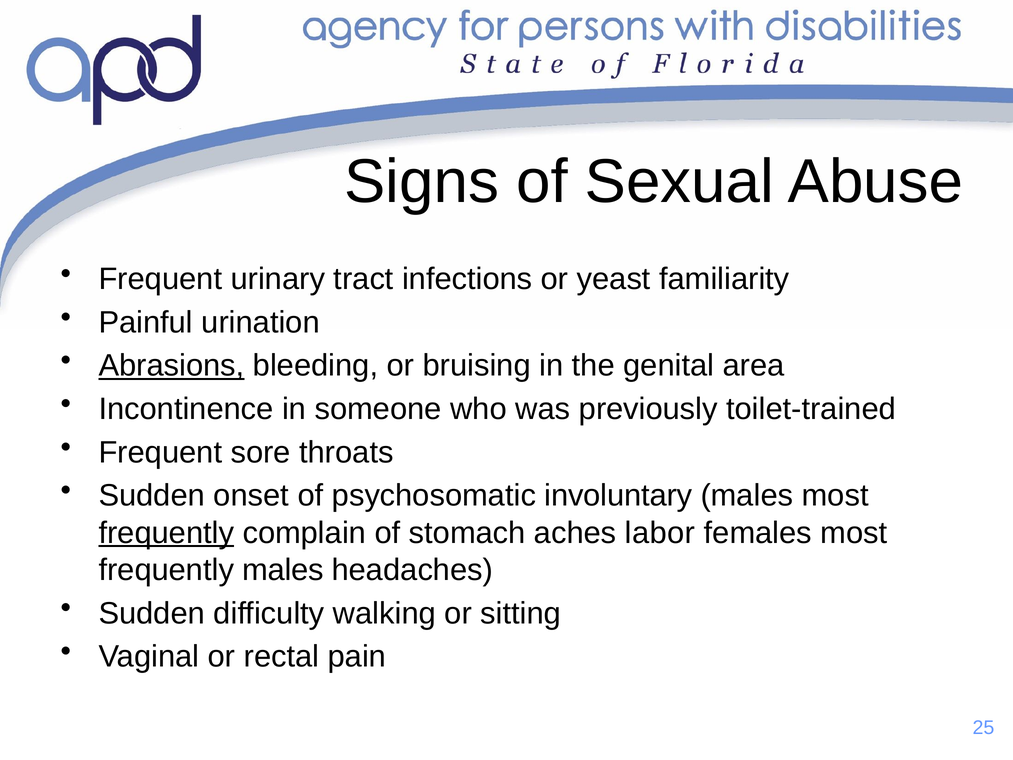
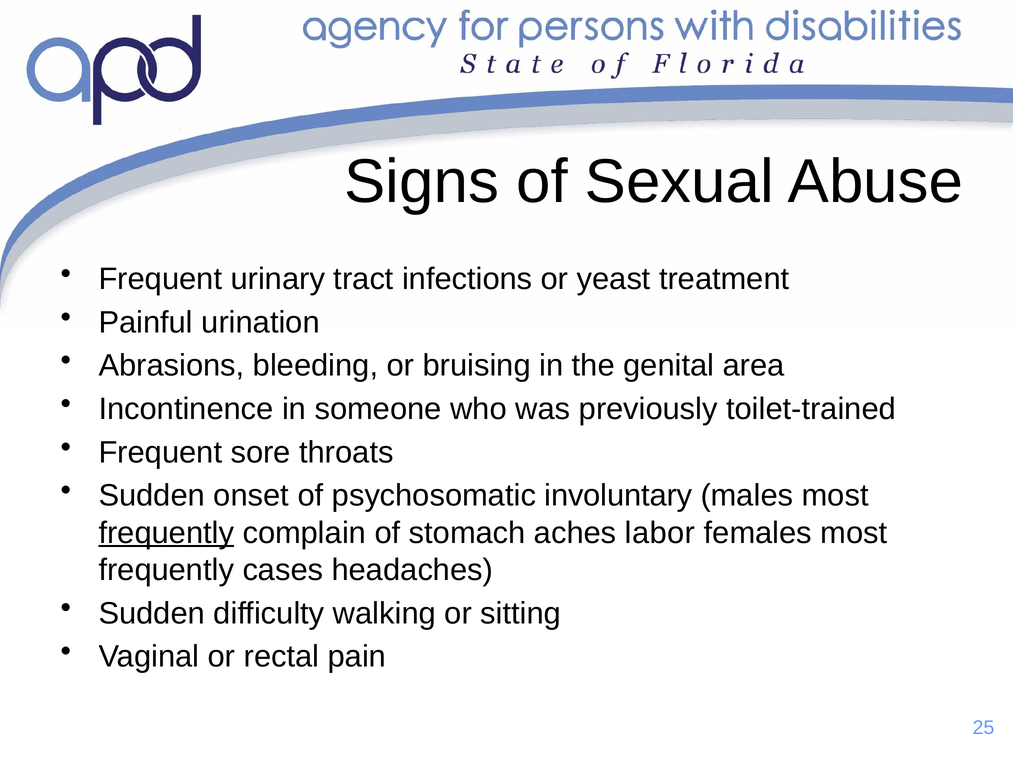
familiarity: familiarity -> treatment
Abrasions underline: present -> none
frequently males: males -> cases
